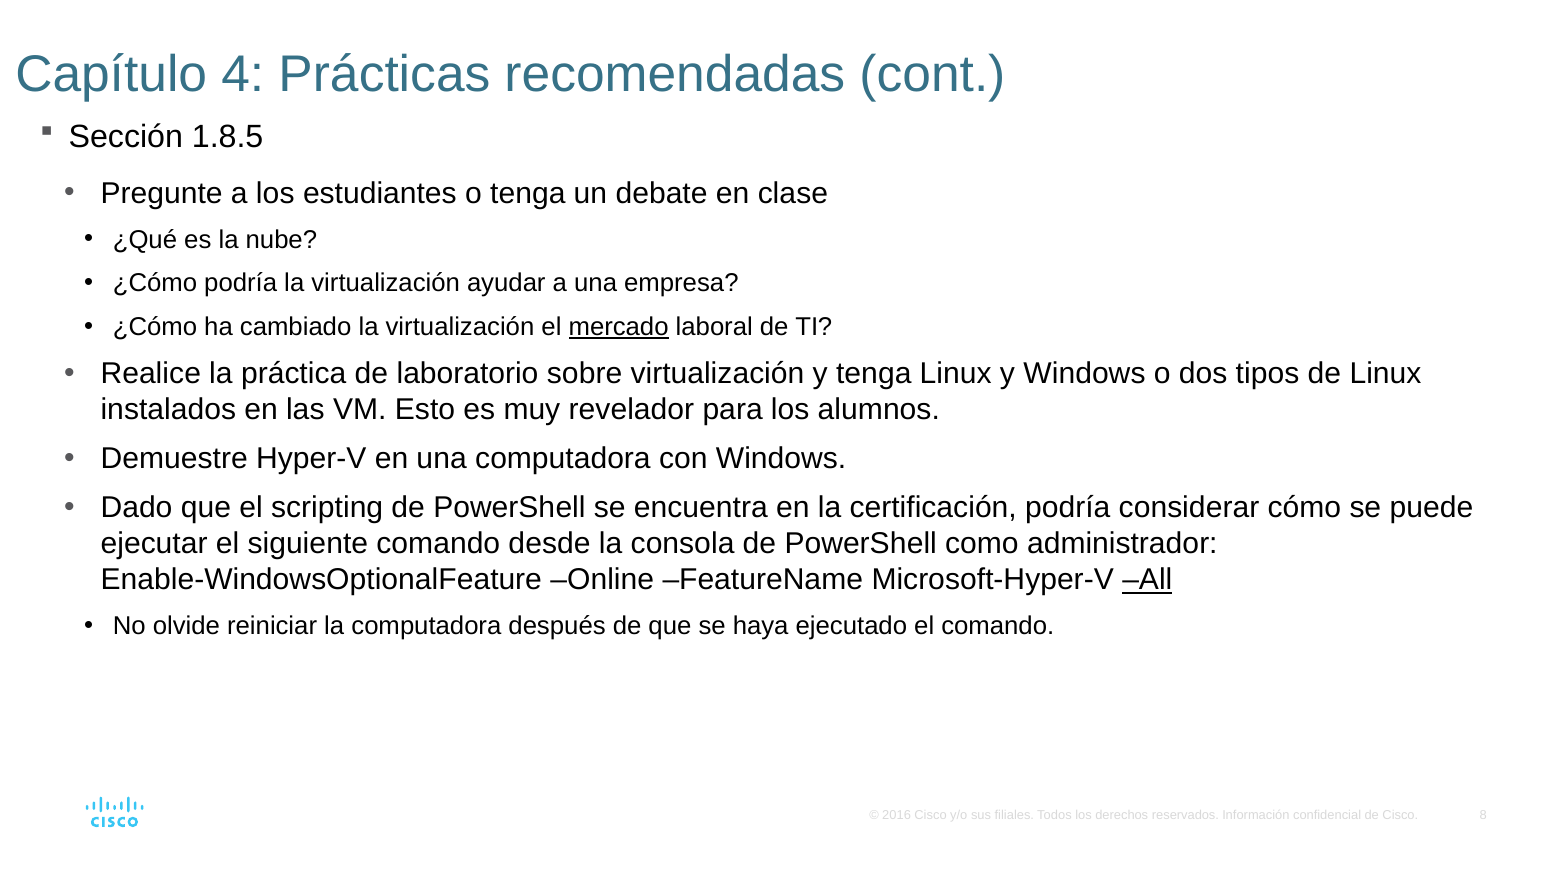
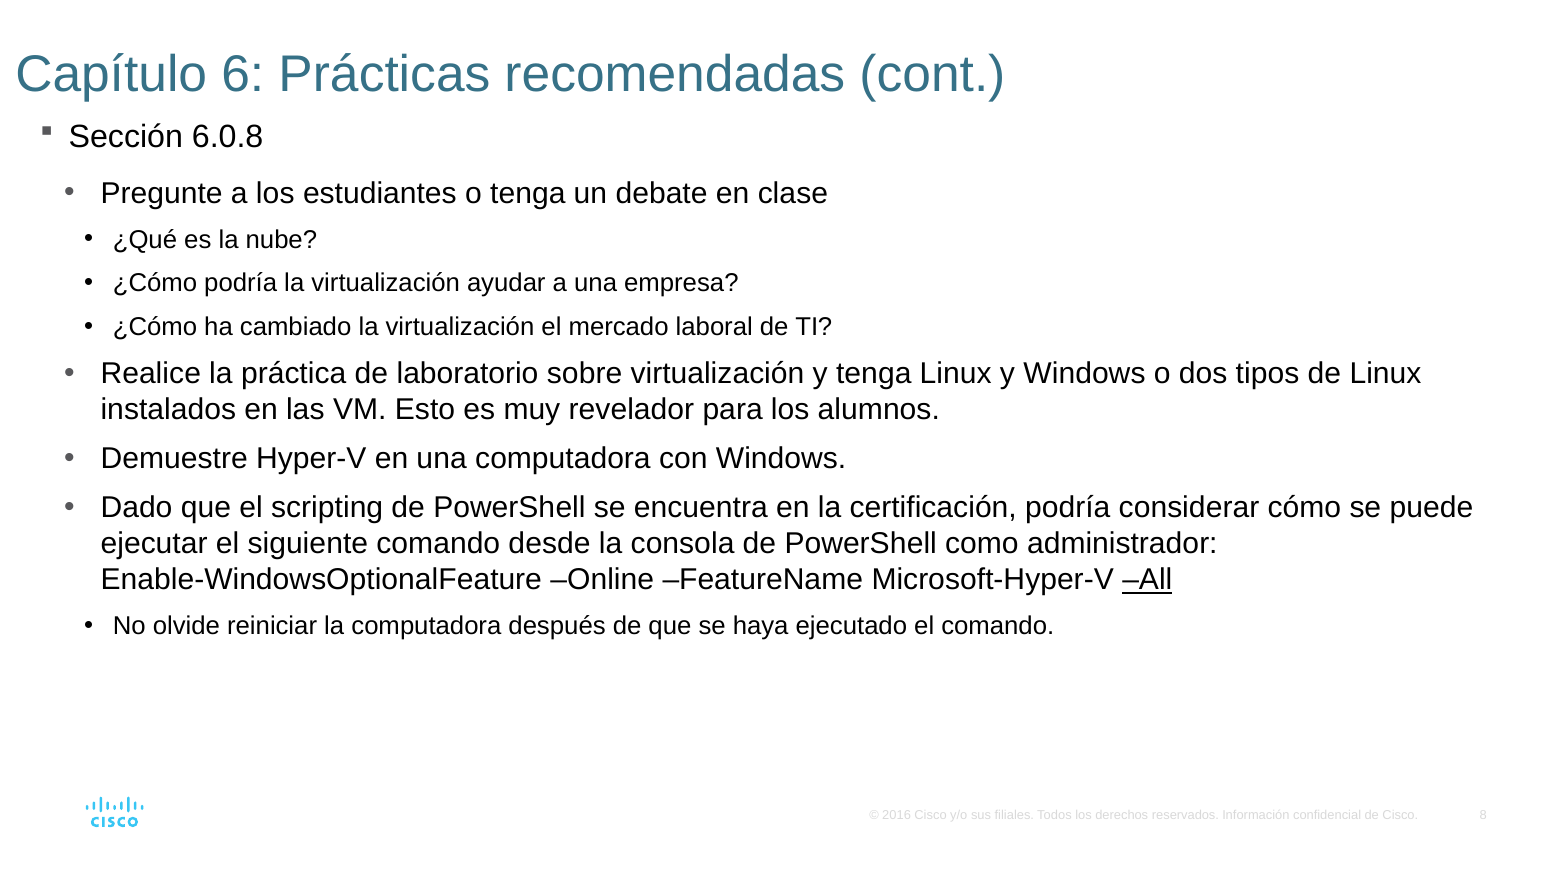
4: 4 -> 6
1.8.5: 1.8.5 -> 6.0.8
mercado underline: present -> none
